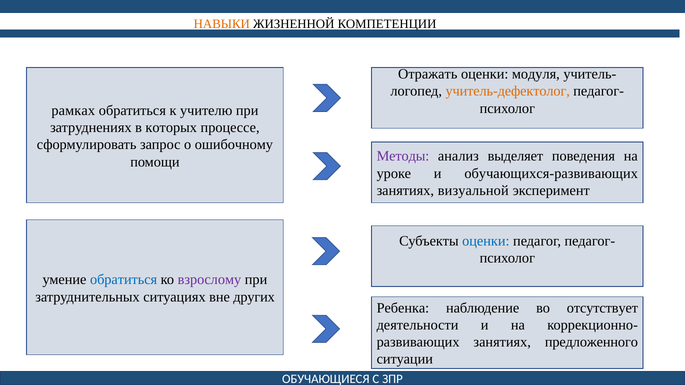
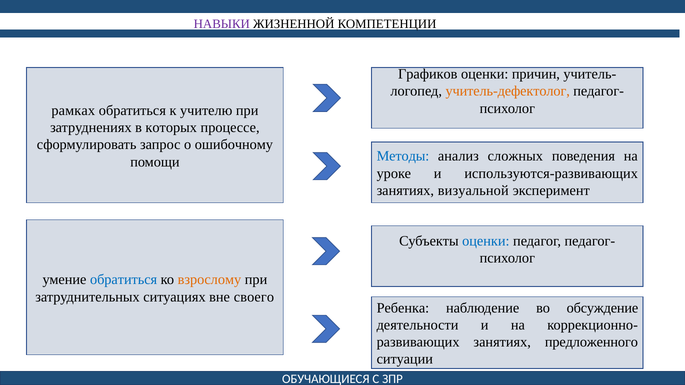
НАВЫКИ colour: orange -> purple
Отражать: Отражать -> Графиков
модуля: модуля -> причин
Методы colour: purple -> blue
выделяет: выделяет -> сложных
обучающихся-развивающих: обучающихся-развивающих -> используются-развивающих
взрослому colour: purple -> orange
других: других -> своего
отсутствует: отсутствует -> обсуждение
